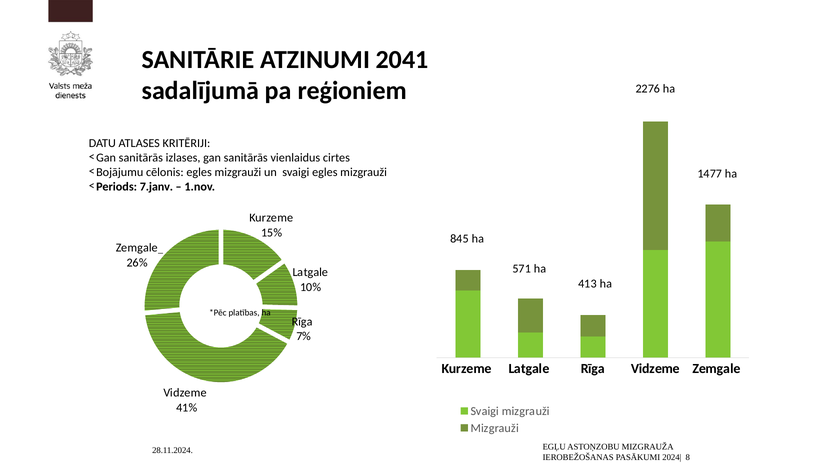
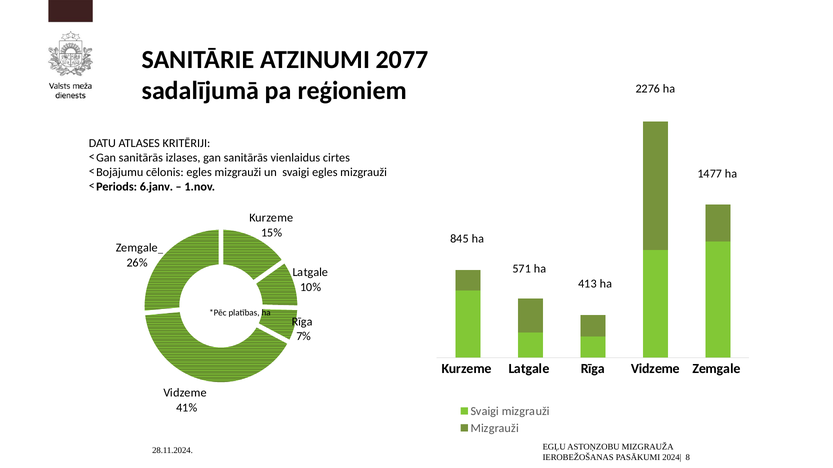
2041: 2041 -> 2077
7.janv: 7.janv -> 6.janv
